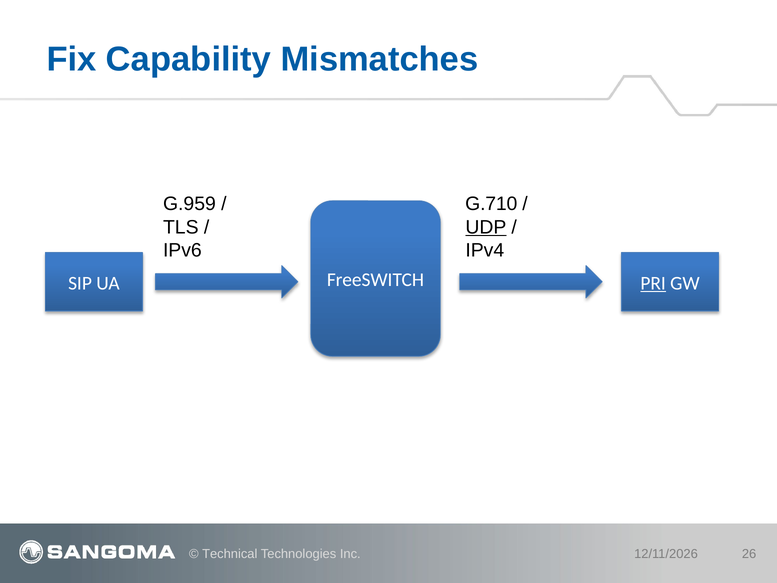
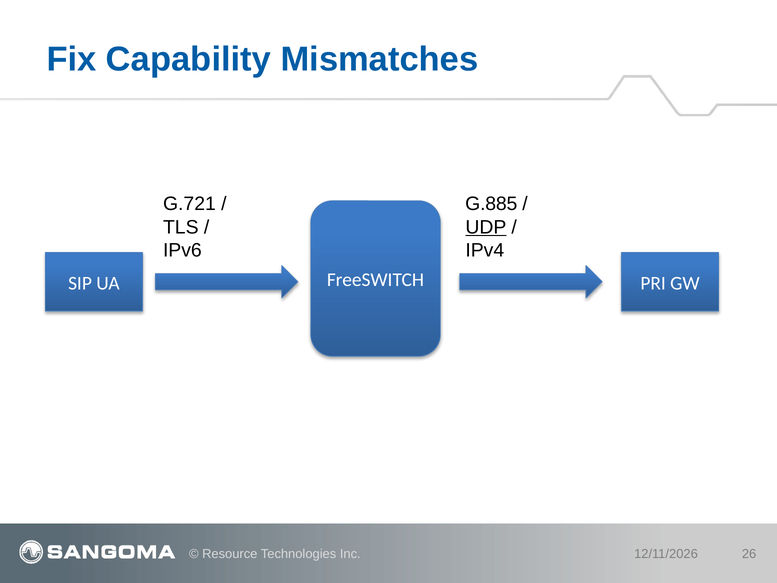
G.959: G.959 -> G.721
G.710: G.710 -> G.885
PRI underline: present -> none
Technical: Technical -> Resource
